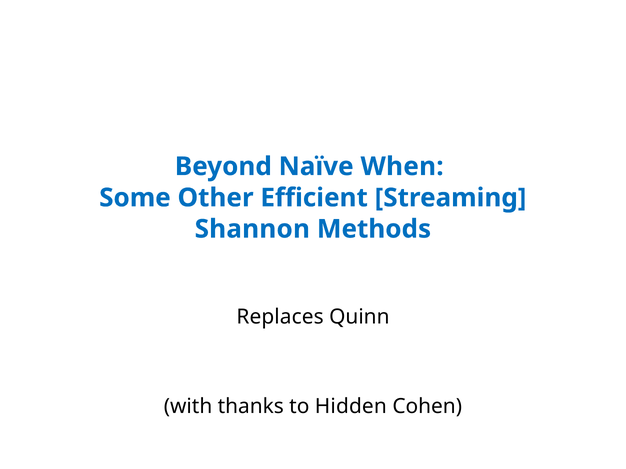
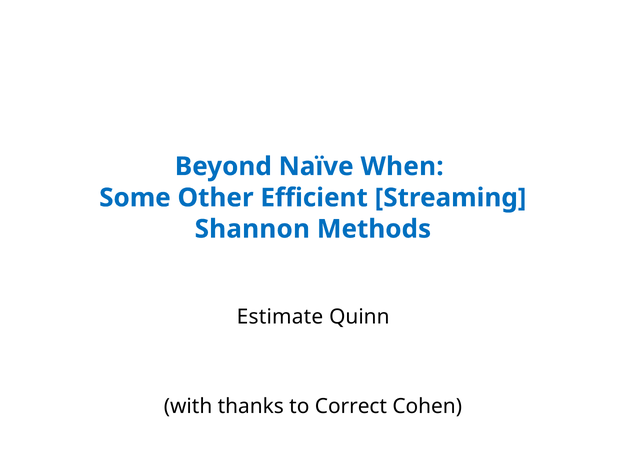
Replaces: Replaces -> Estimate
Hidden: Hidden -> Correct
